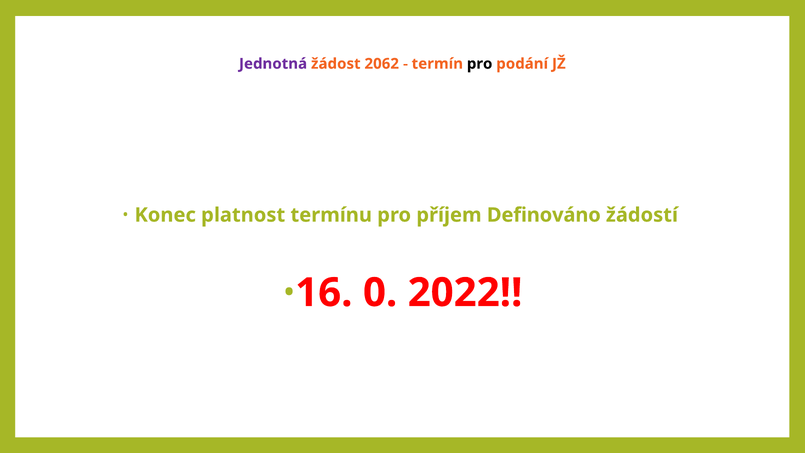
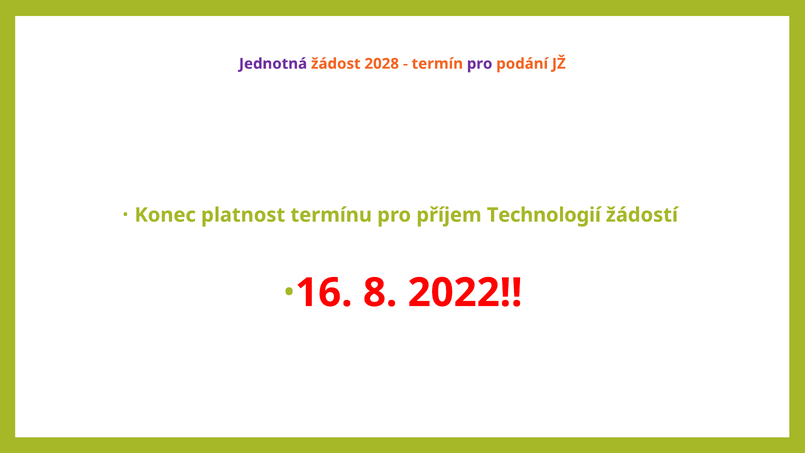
2062: 2062 -> 2028
pro at (480, 64) colour: black -> purple
Definováno: Definováno -> Technologií
0: 0 -> 8
